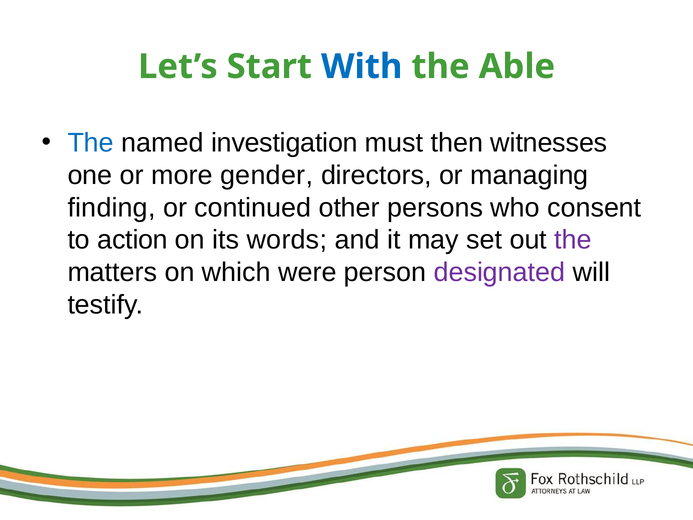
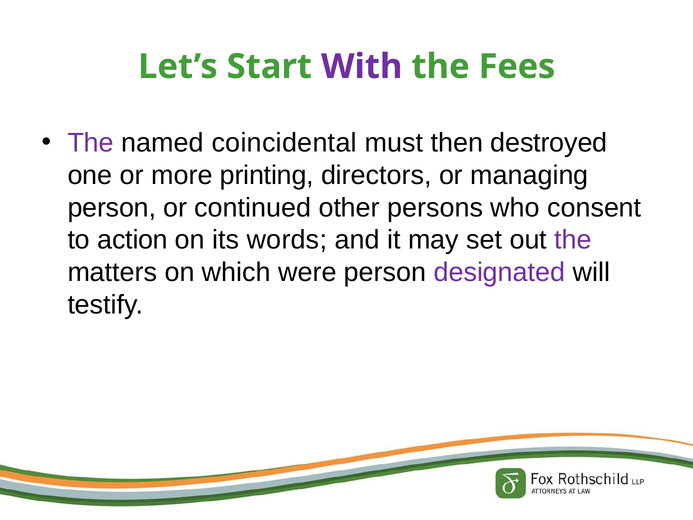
With colour: blue -> purple
Able: Able -> Fees
The at (91, 143) colour: blue -> purple
investigation: investigation -> coincidental
witnesses: witnesses -> destroyed
gender: gender -> printing
finding at (112, 208): finding -> person
